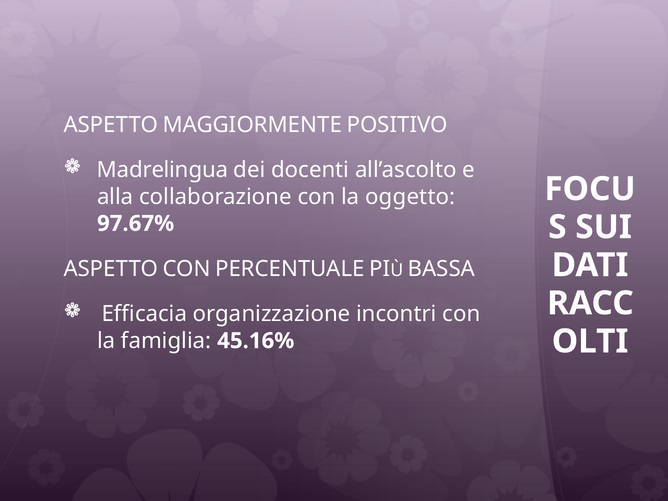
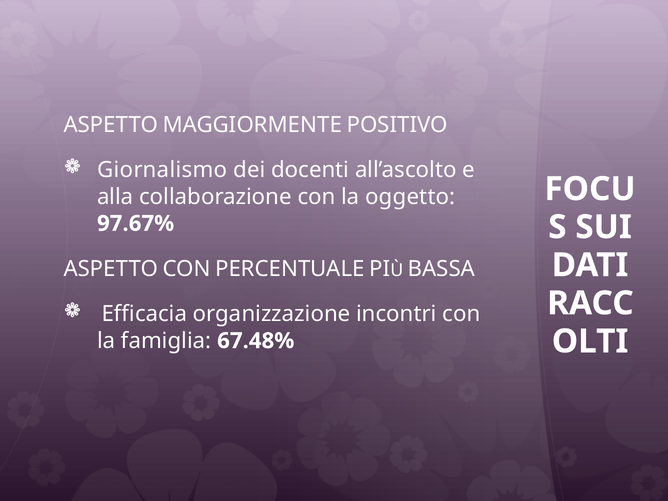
Madrelingua: Madrelingua -> Giornalismo
45.16%: 45.16% -> 67.48%
